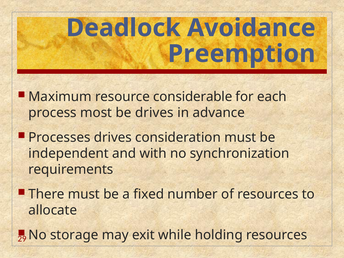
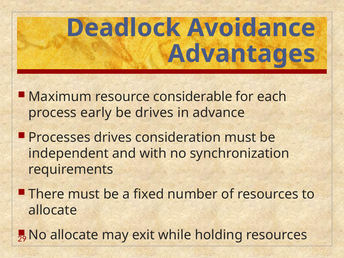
Preemption: Preemption -> Advantages
most: most -> early
No storage: storage -> allocate
